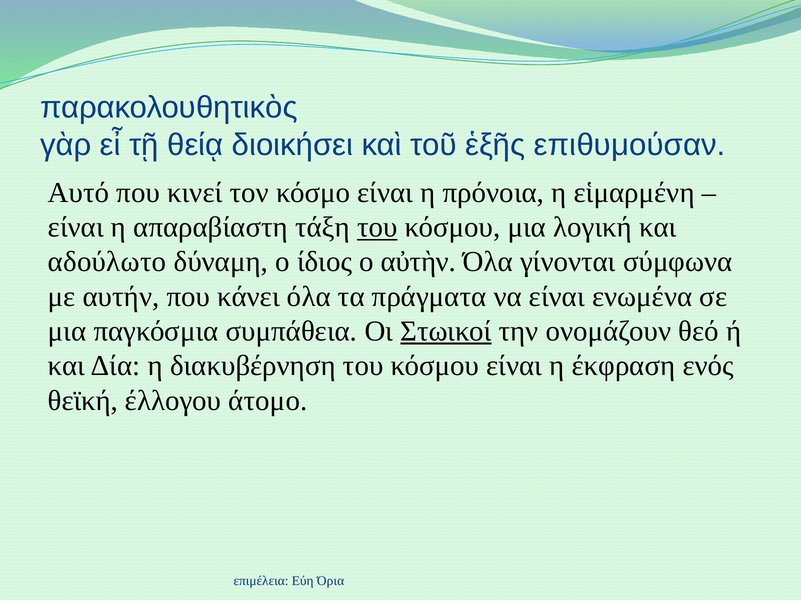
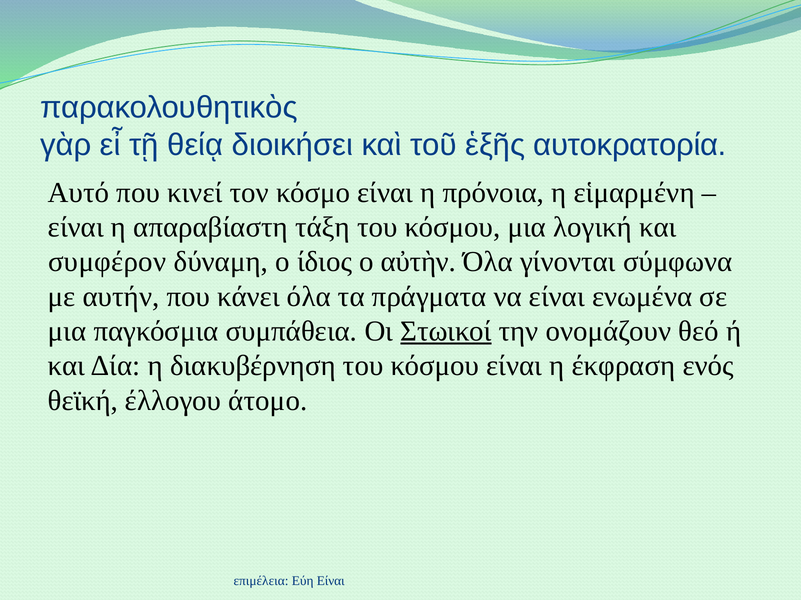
επιθυμούσαν: επιθυμούσαν -> αυτοκρατορία
του at (377, 228) underline: present -> none
αδούλωτο: αδούλωτο -> συμφέρον
Εύη Όρια: Όρια -> Είναι
